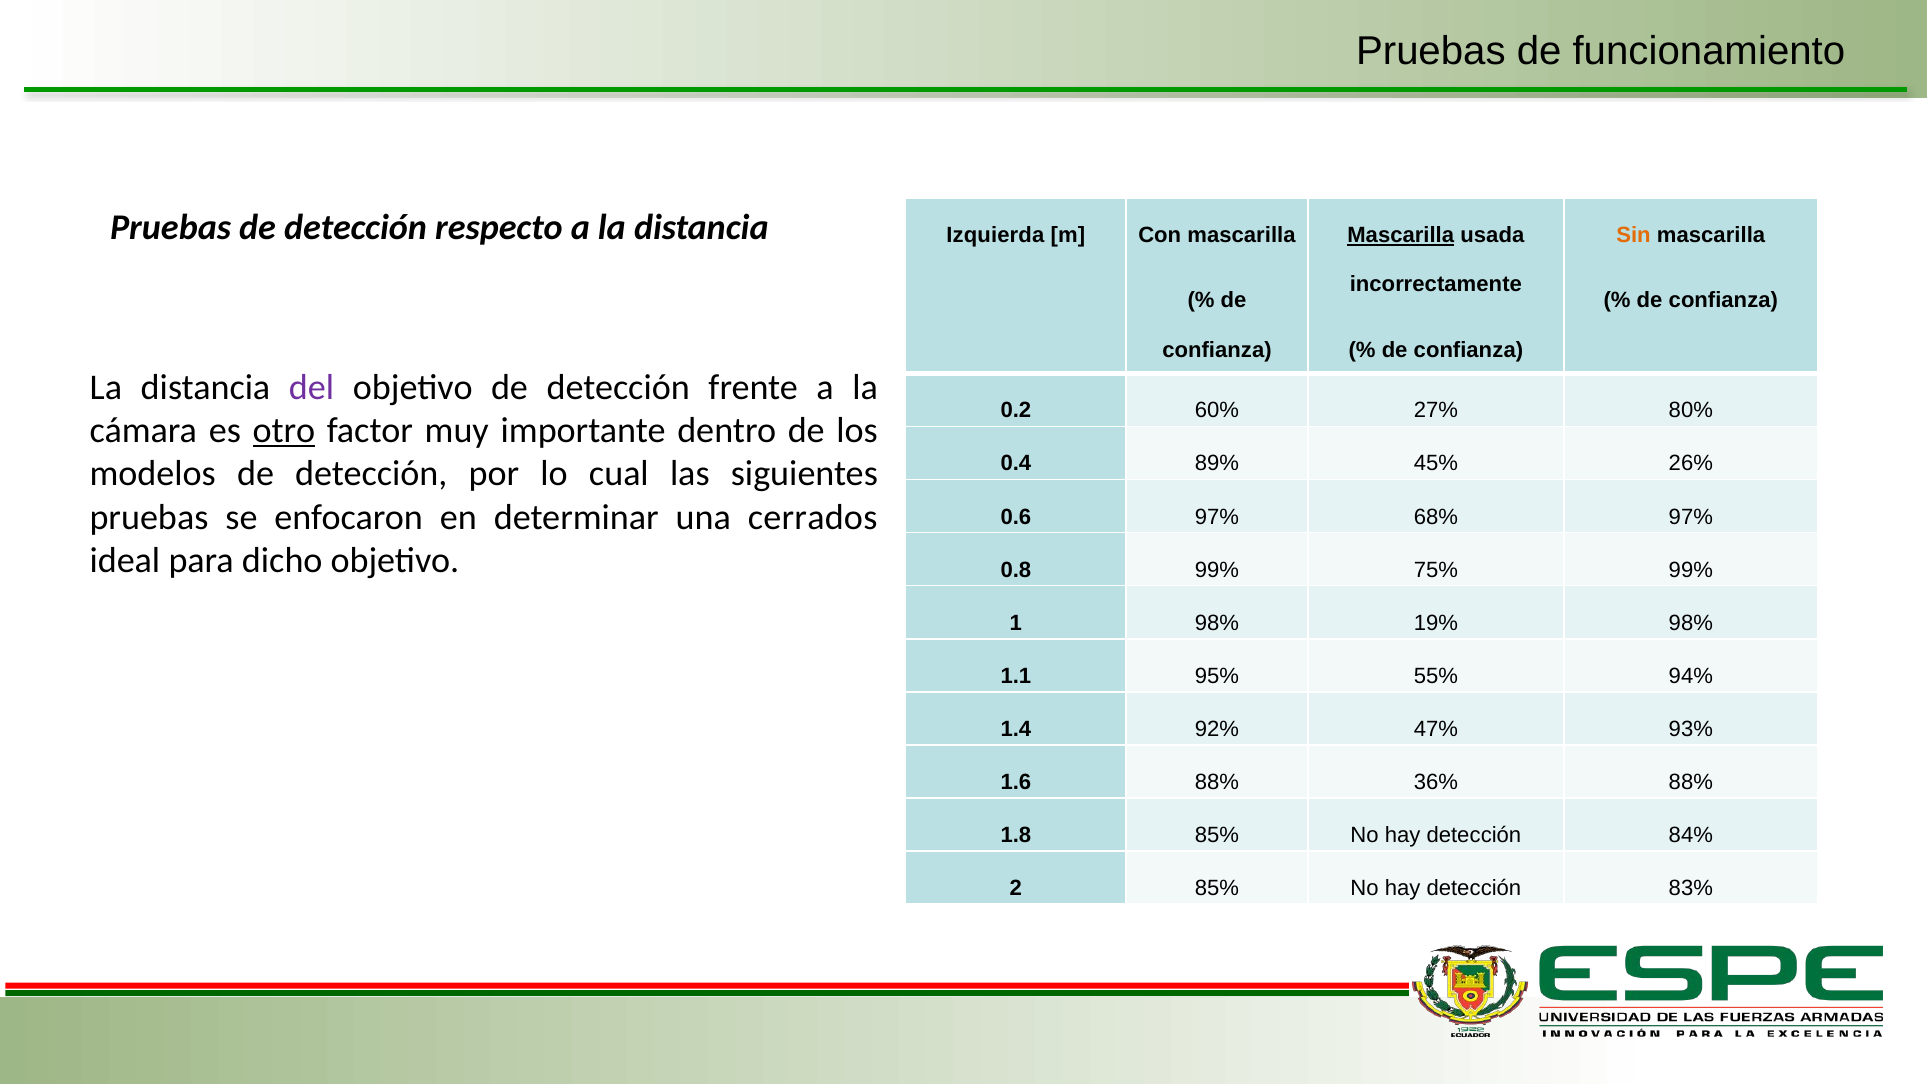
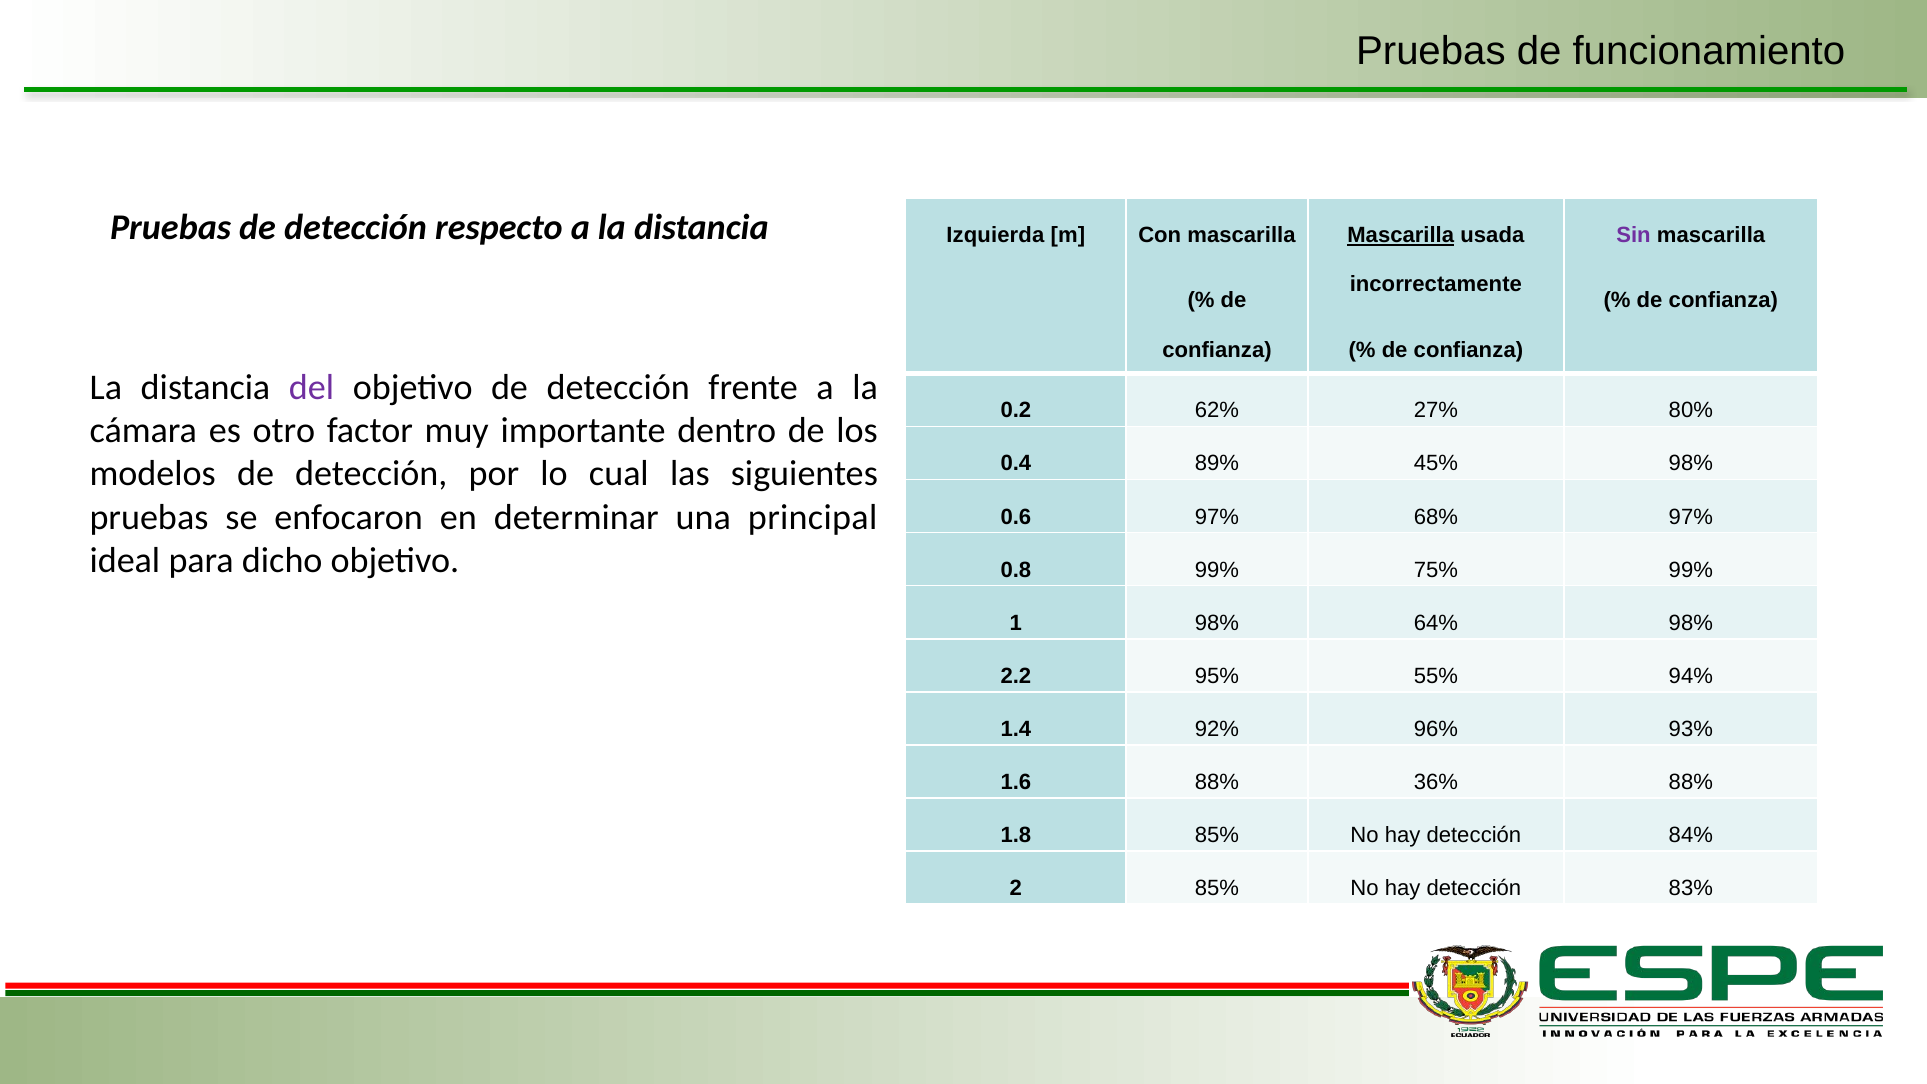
Sin colour: orange -> purple
60%: 60% -> 62%
otro underline: present -> none
45% 26%: 26% -> 98%
cerrados: cerrados -> principal
19%: 19% -> 64%
1.1: 1.1 -> 2.2
47%: 47% -> 96%
